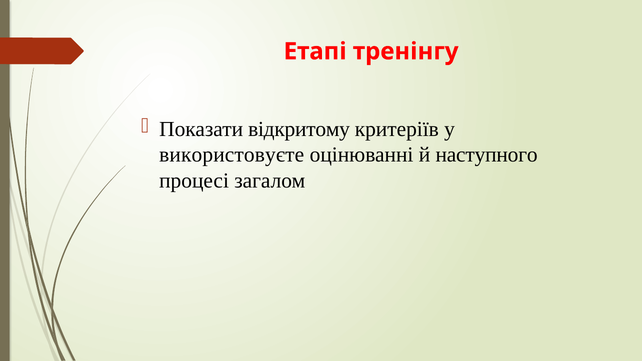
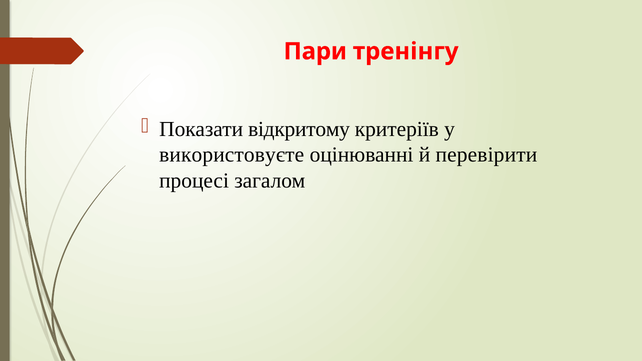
Етапі: Етапі -> Пари
наступного: наступного -> перевірити
